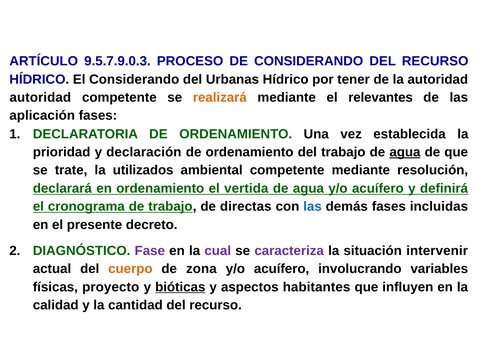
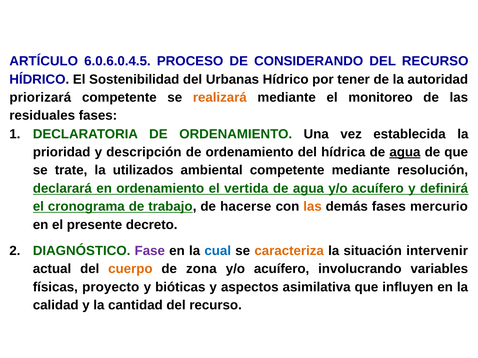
9.5.7.9.0.3: 9.5.7.9.0.3 -> 6.0.6.0.4.5
El Considerando: Considerando -> Sostenibilidad
autoridad at (40, 98): autoridad -> priorizará
relevantes: relevantes -> monitoreo
aplicación: aplicación -> residuales
declaración: declaración -> descripción
del trabajo: trabajo -> hídrica
directas: directas -> hacerse
las at (313, 207) colour: blue -> orange
incluidas: incluidas -> mercurio
cual colour: purple -> blue
caracteriza colour: purple -> orange
bióticas underline: present -> none
habitantes: habitantes -> asimilativa
